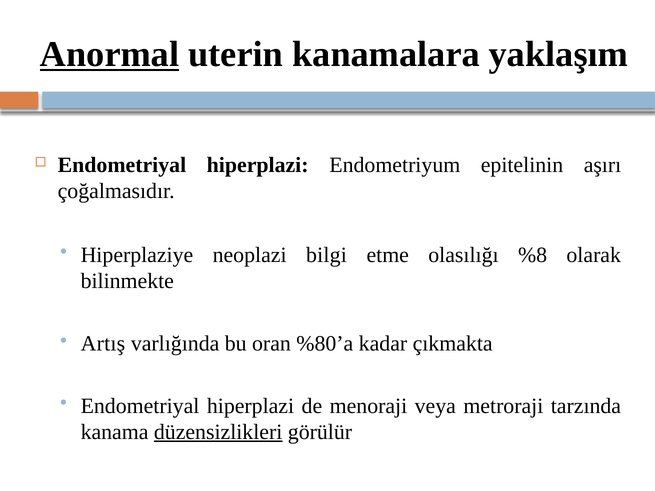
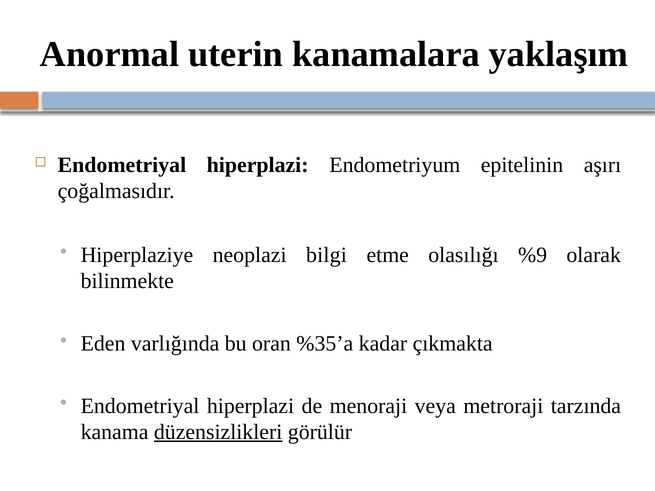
Anormal underline: present -> none
%8: %8 -> %9
Artış: Artış -> Eden
%80’a: %80’a -> %35’a
